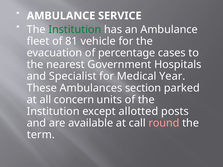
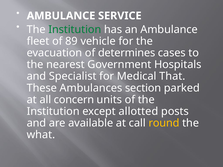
81: 81 -> 89
percentage: percentage -> determines
Year: Year -> That
round colour: pink -> yellow
term: term -> what
